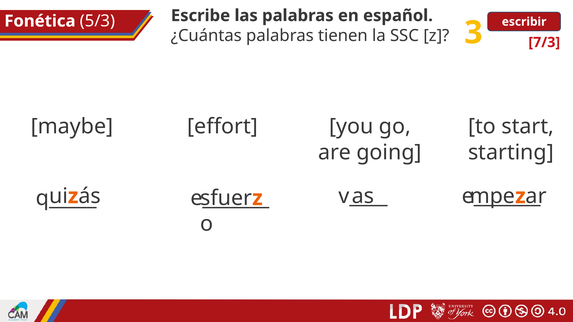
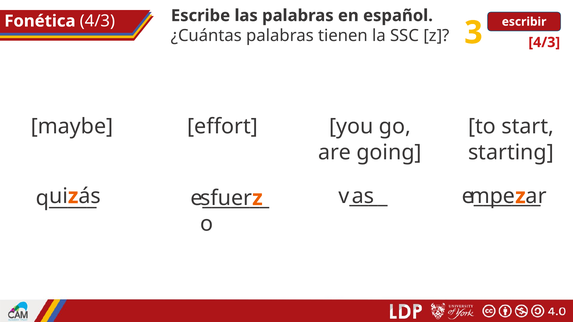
Fonética 5/3: 5/3 -> 4/3
7/3 at (544, 42): 7/3 -> 4/3
